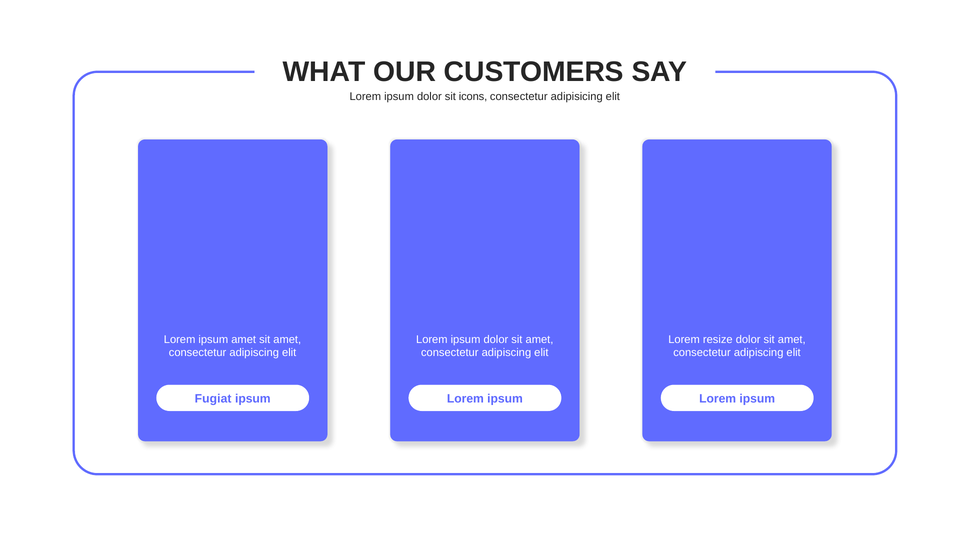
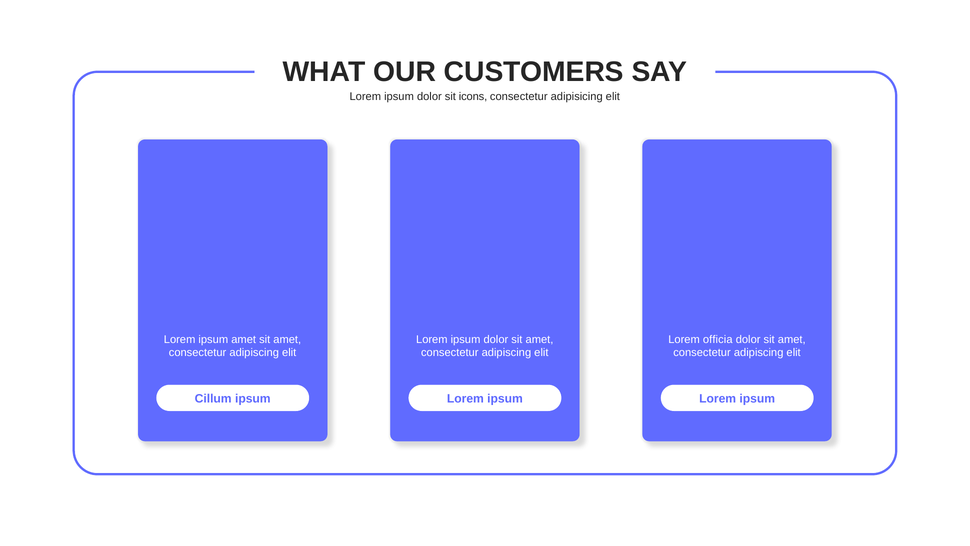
resize: resize -> officia
Fugiat: Fugiat -> Cillum
